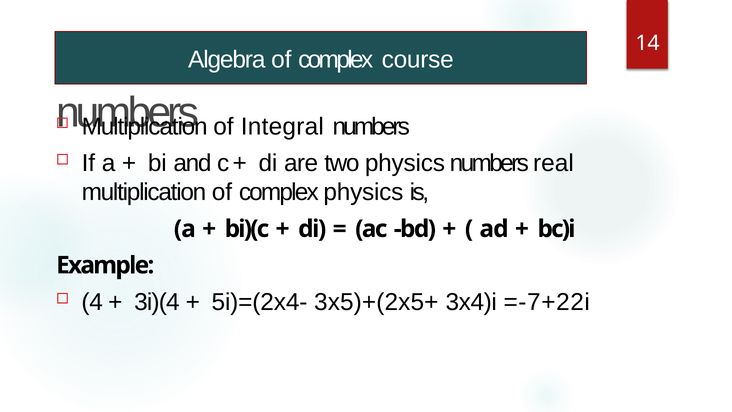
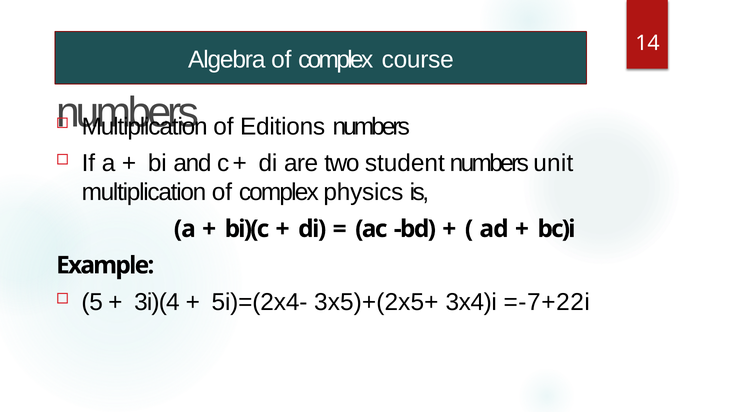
Integral: Integral -> Editions
two physics: physics -> student
real: real -> unit
4: 4 -> 5
